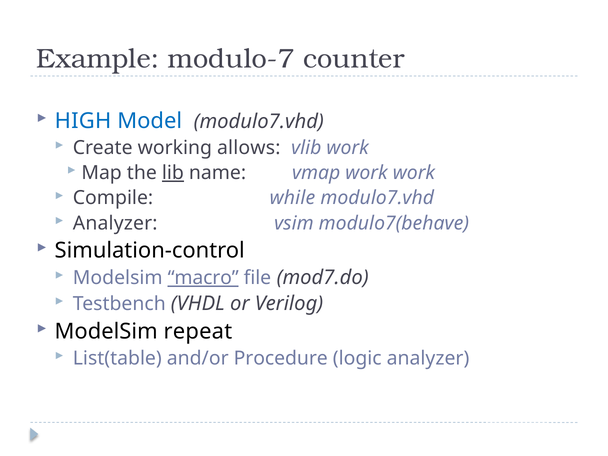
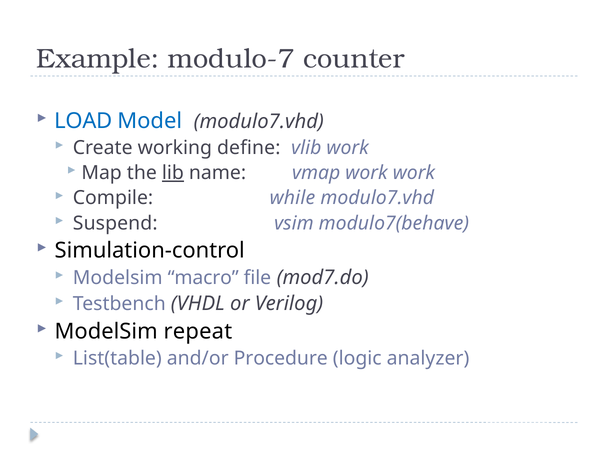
HIGH: HIGH -> LOAD
allows: allows -> define
Analyzer at (115, 223): Analyzer -> Suspend
macro underline: present -> none
